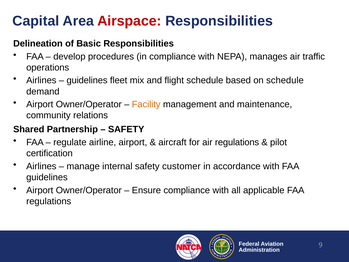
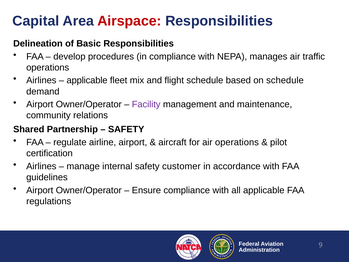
guidelines at (87, 80): guidelines -> applicable
Facility colour: orange -> purple
air regulations: regulations -> operations
